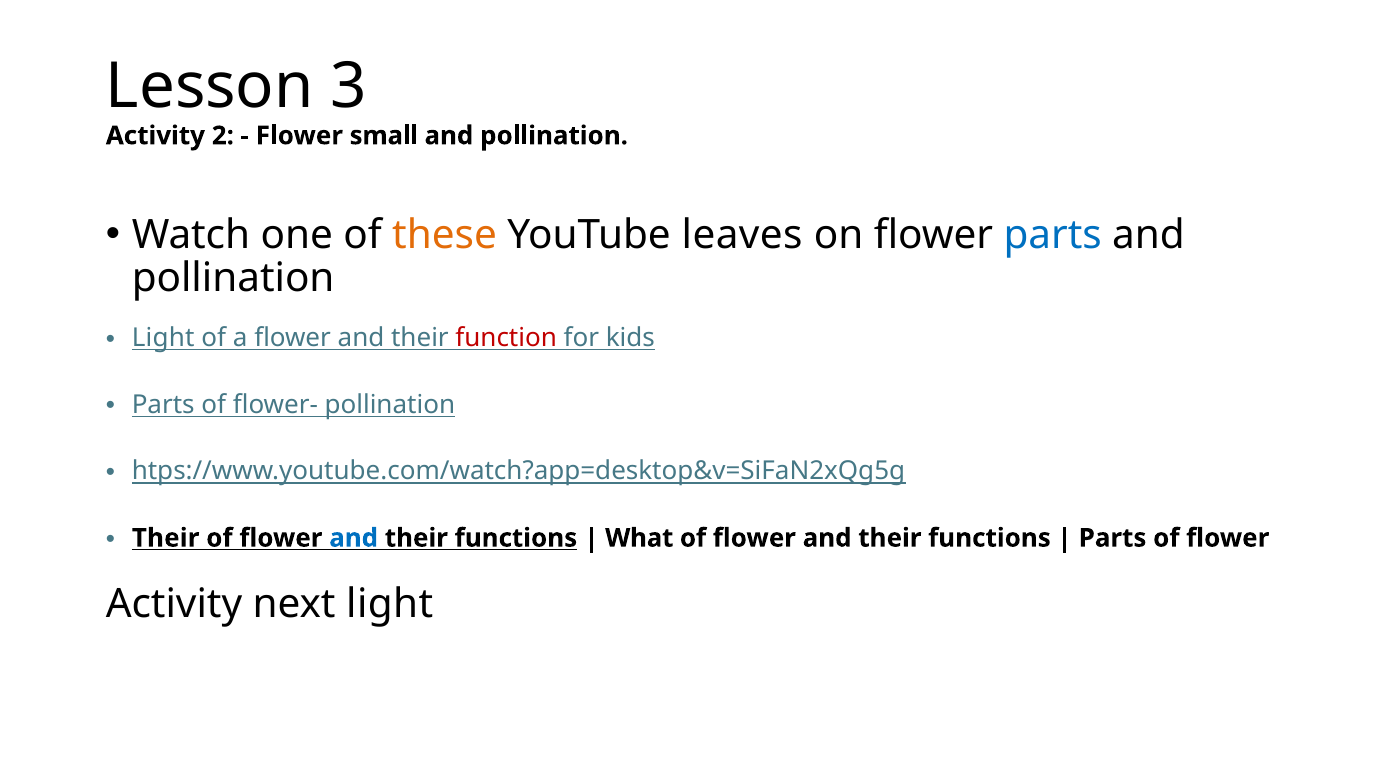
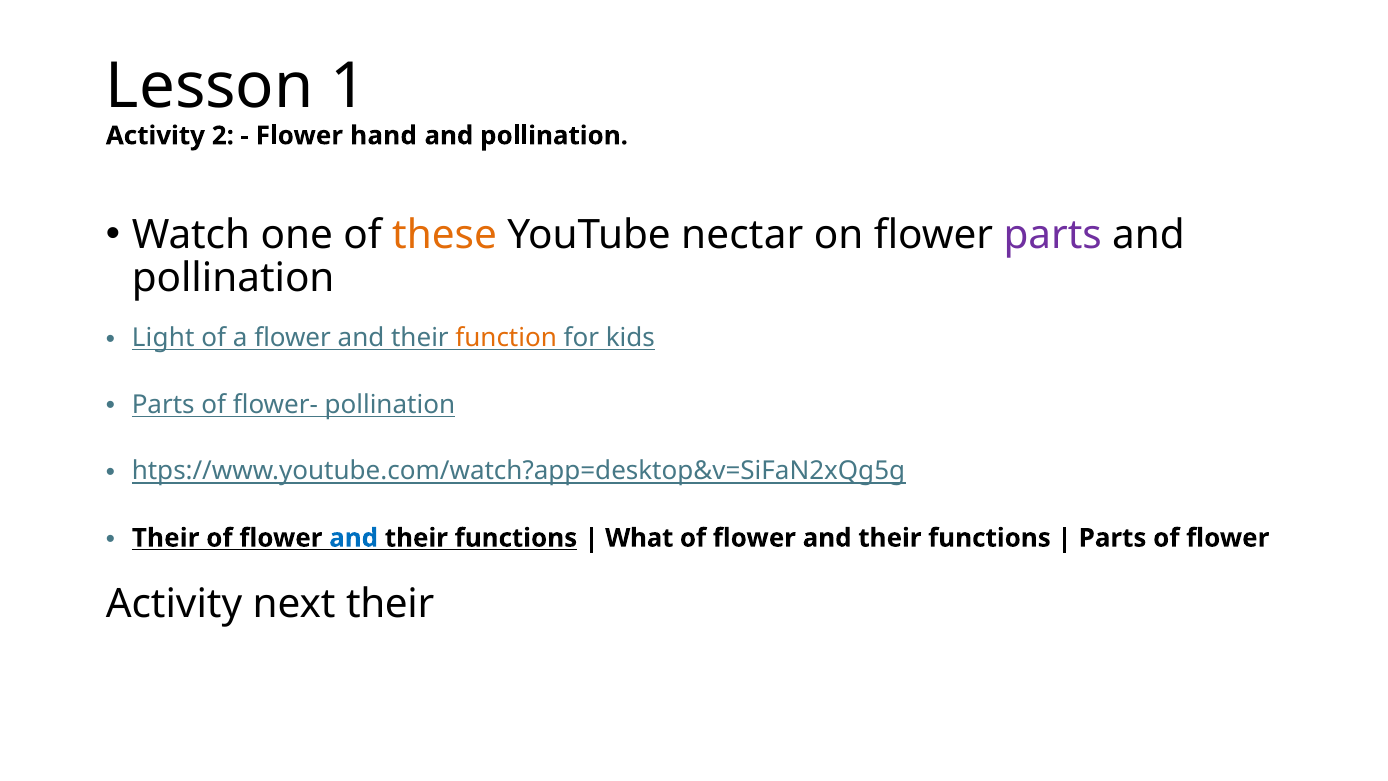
3: 3 -> 1
small: small -> hand
leaves: leaves -> nectar
parts at (1053, 235) colour: blue -> purple
function colour: red -> orange
next light: light -> their
